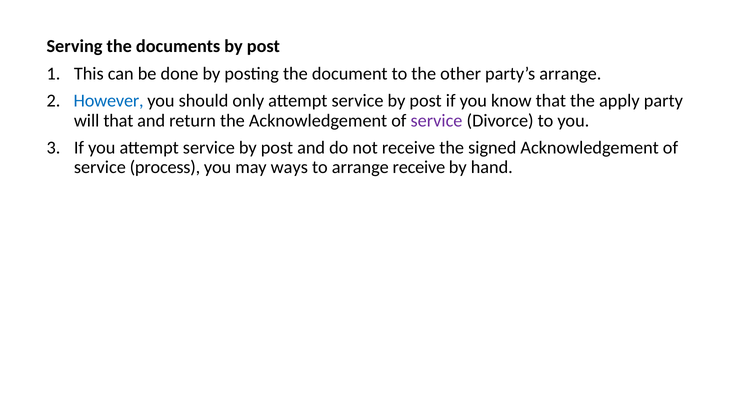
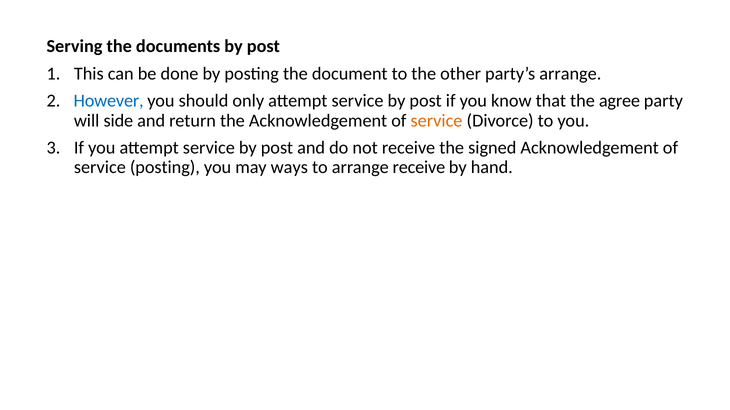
apply: apply -> agree
will that: that -> side
service at (436, 121) colour: purple -> orange
service process: process -> posting
